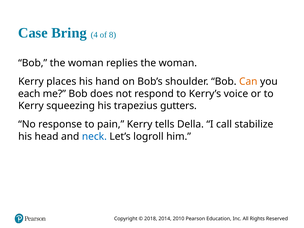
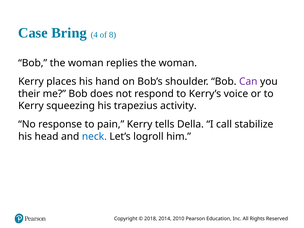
Can colour: orange -> purple
each: each -> their
gutters: gutters -> activity
